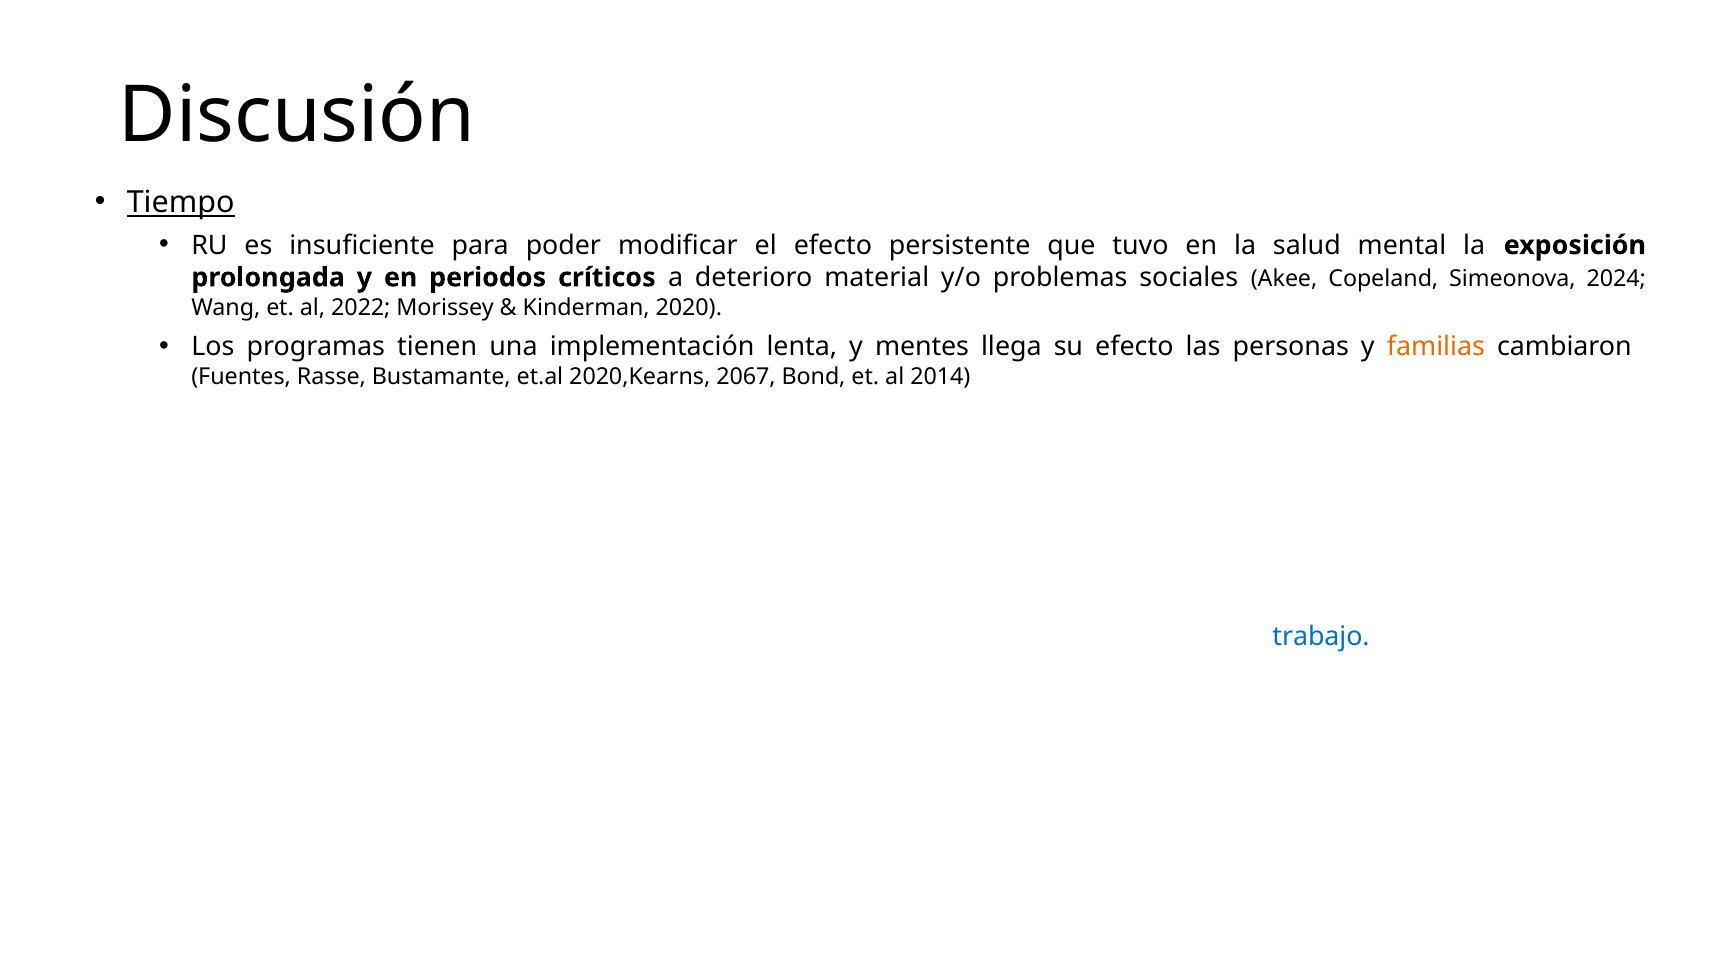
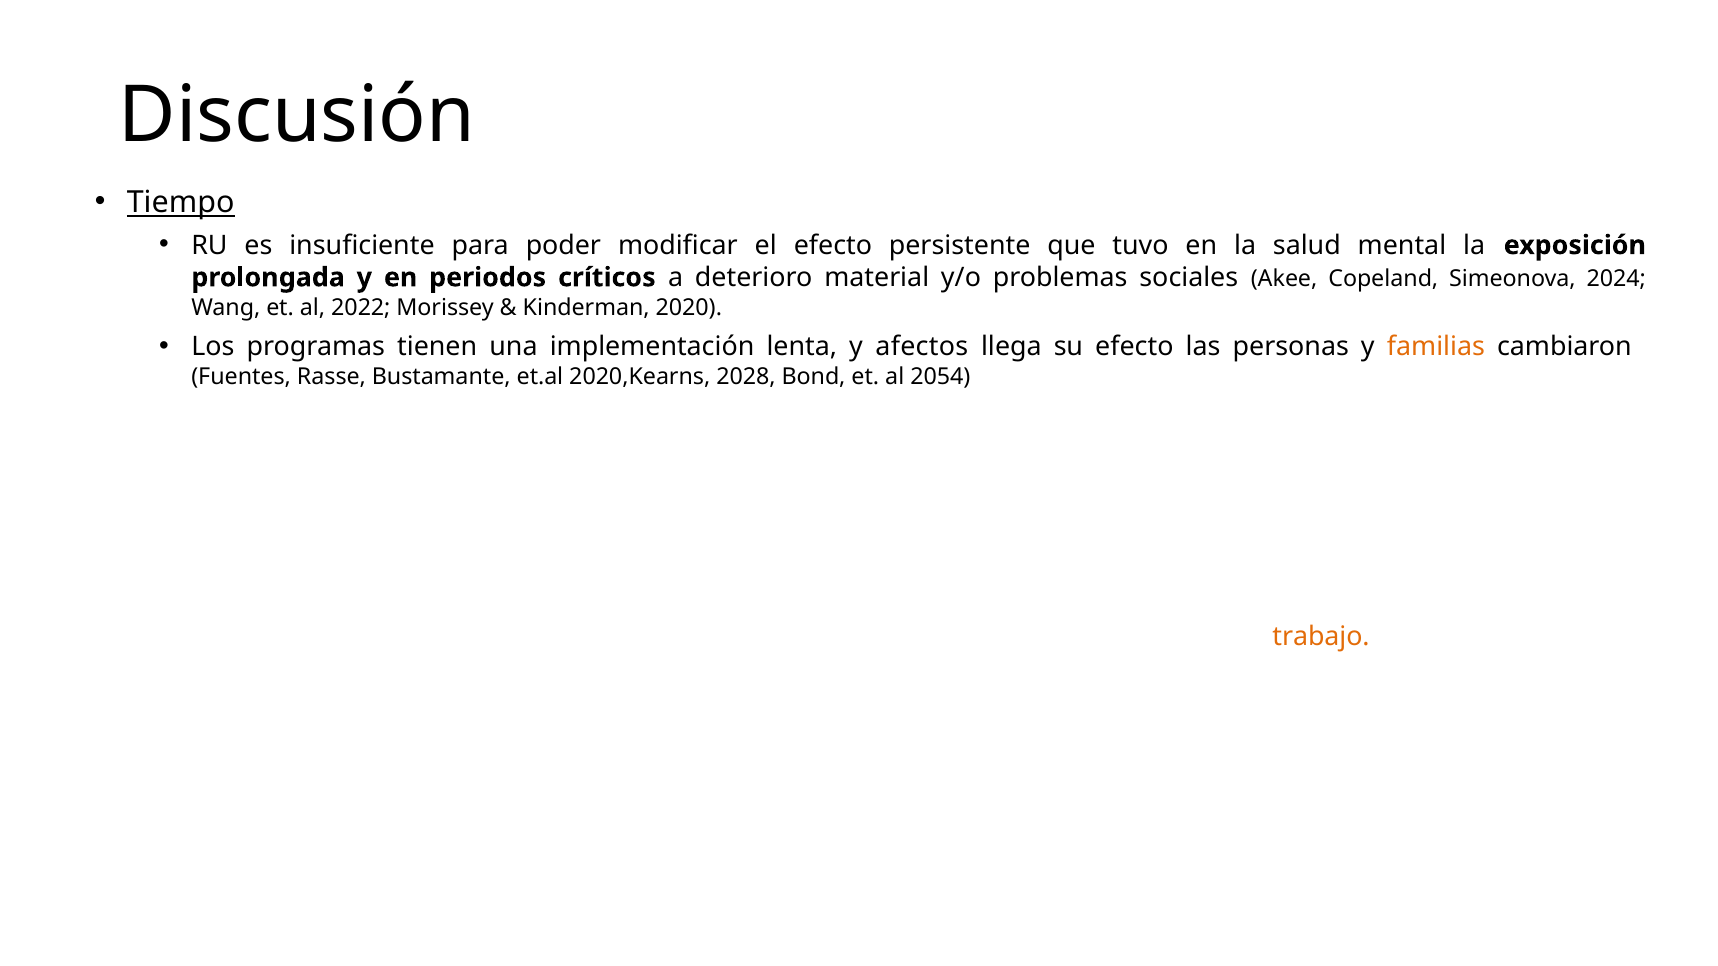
mentes: mentes -> afectos
2067: 2067 -> 2028
2014: 2014 -> 2054
trabajo colour: blue -> orange
